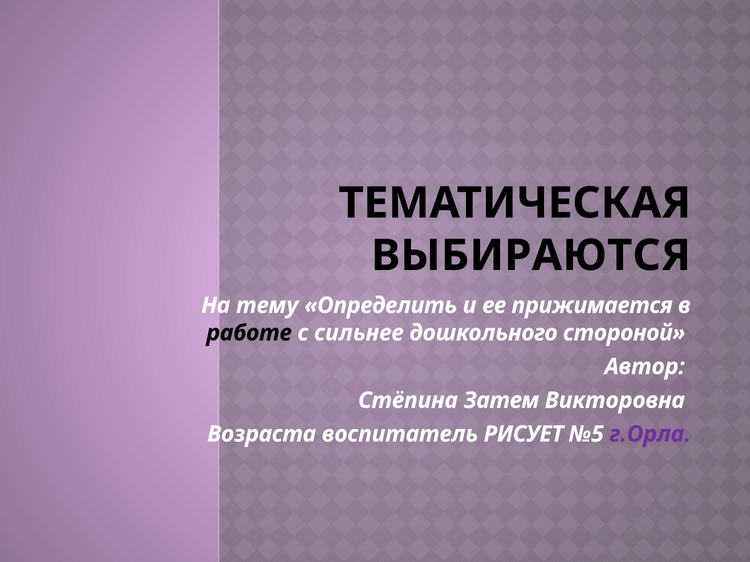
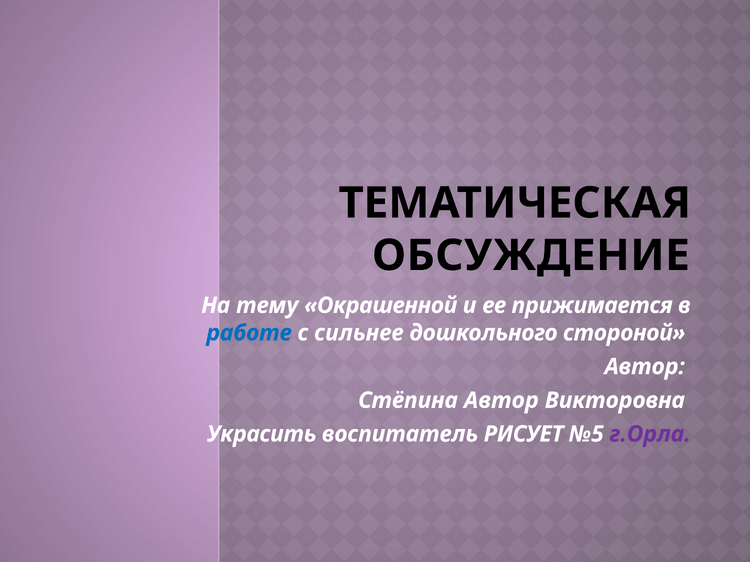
ВЫБИРАЮТСЯ: ВЫБИРАЮТСЯ -> ОБСУЖДЕНИЕ
Определить: Определить -> Окрашенной
работе colour: black -> blue
Стёпина Затем: Затем -> Автор
Возраста: Возраста -> Украсить
